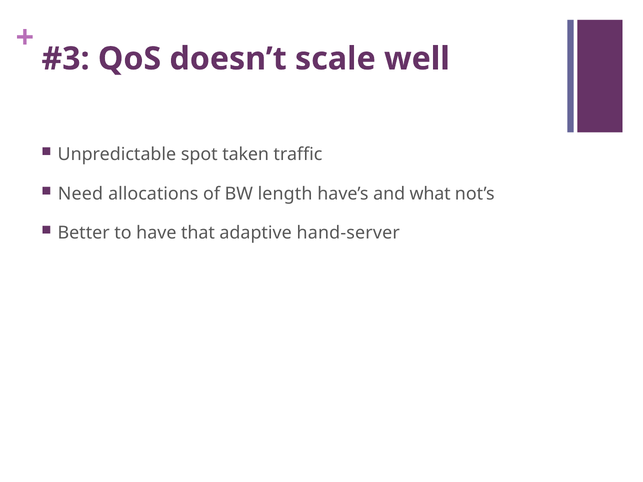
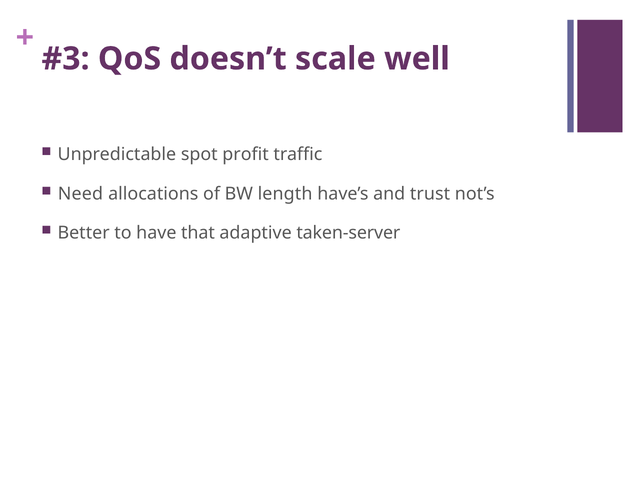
taken: taken -> profit
what: what -> trust
hand-server: hand-server -> taken-server
